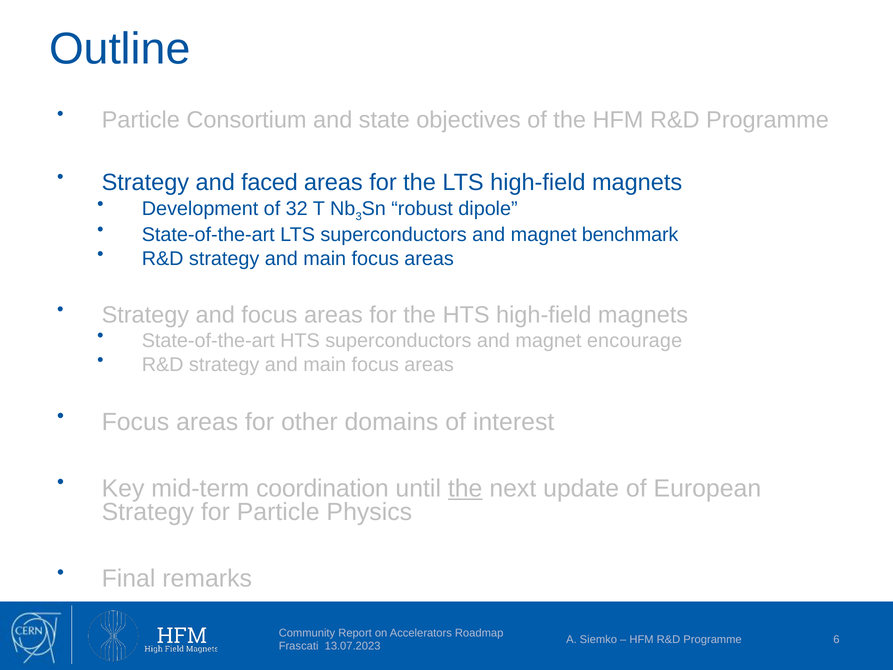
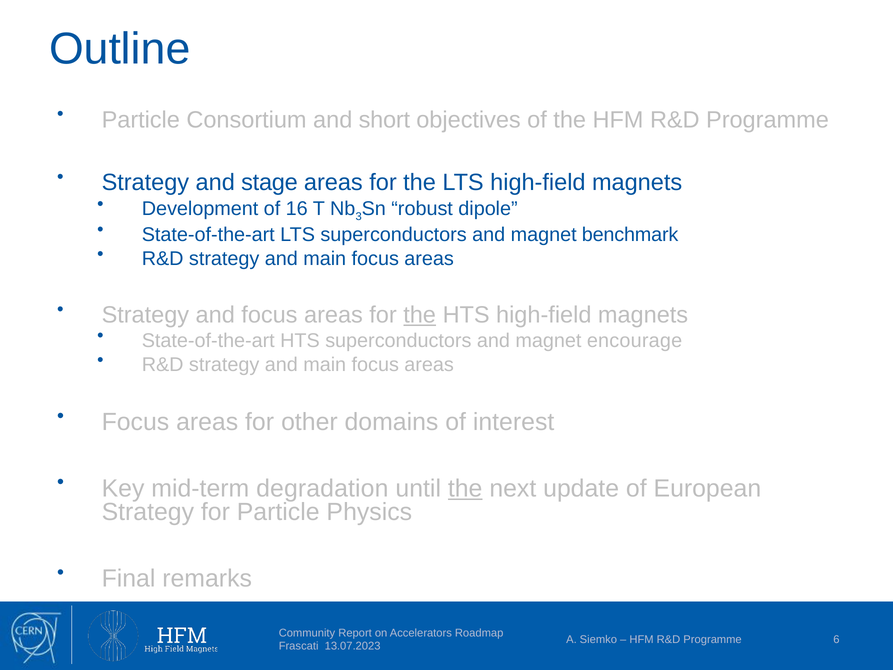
state: state -> short
faced: faced -> stage
32: 32 -> 16
the at (420, 315) underline: none -> present
coordination: coordination -> degradation
